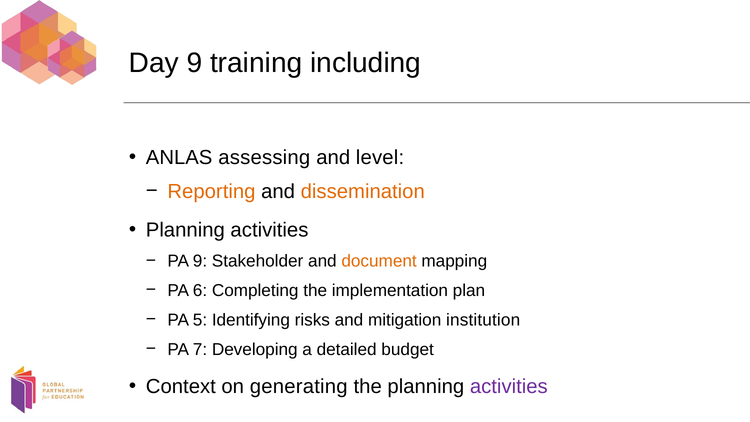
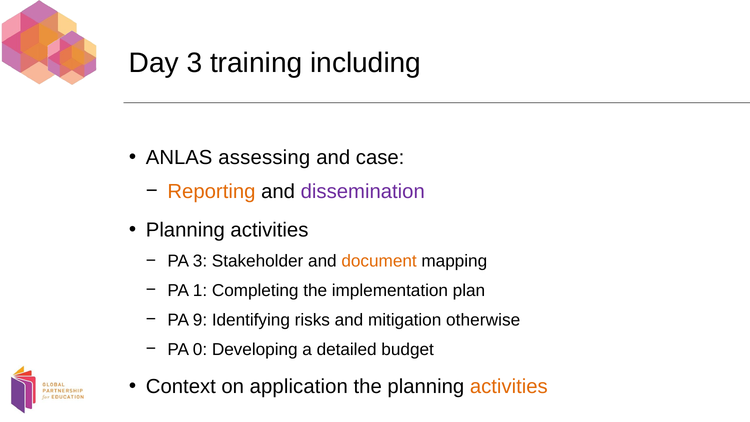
Day 9: 9 -> 3
level: level -> case
dissemination colour: orange -> purple
PA 9: 9 -> 3
6: 6 -> 1
5: 5 -> 9
institution: institution -> otherwise
7: 7 -> 0
generating: generating -> application
activities at (509, 386) colour: purple -> orange
